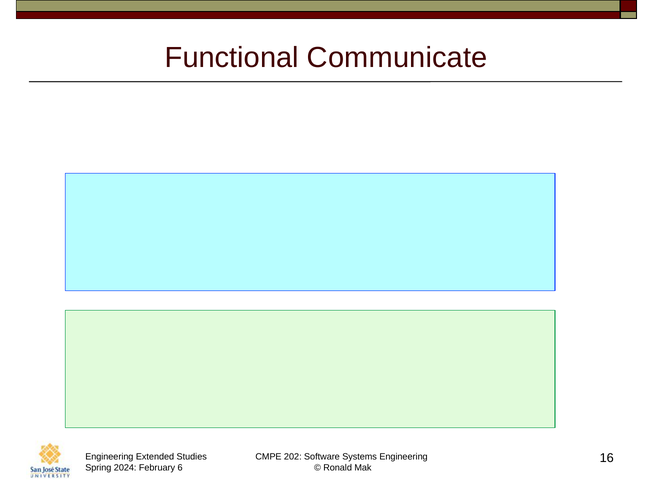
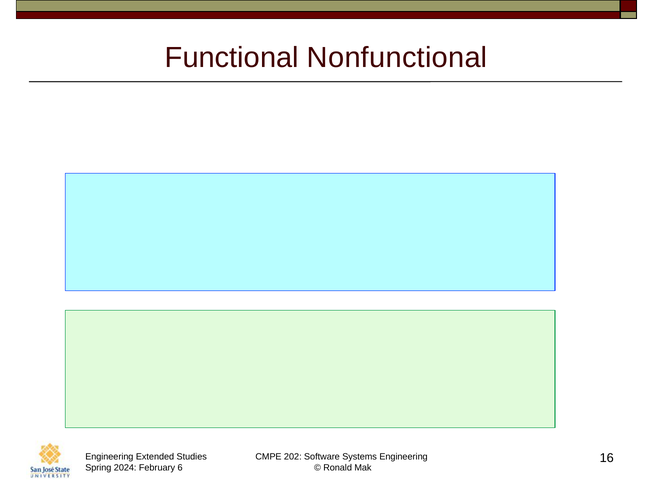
Communicate: Communicate -> Nonfunctional
